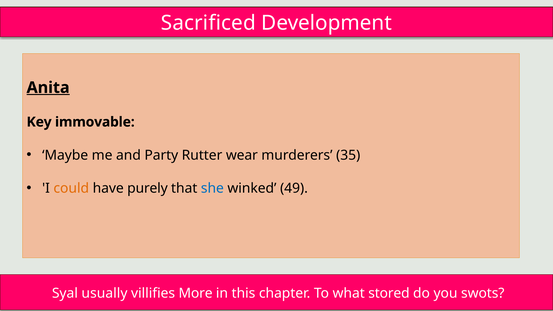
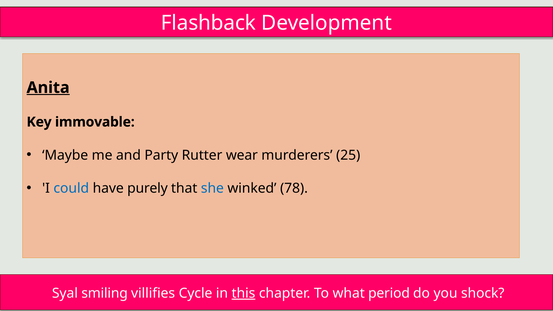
Sacrificed: Sacrificed -> Flashback
35: 35 -> 25
could colour: orange -> blue
49: 49 -> 78
usually: usually -> smiling
More: More -> Cycle
this underline: none -> present
stored: stored -> period
swots: swots -> shock
